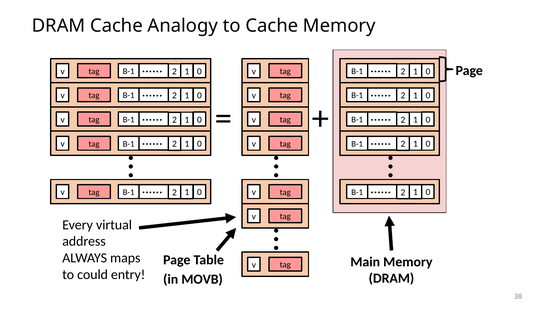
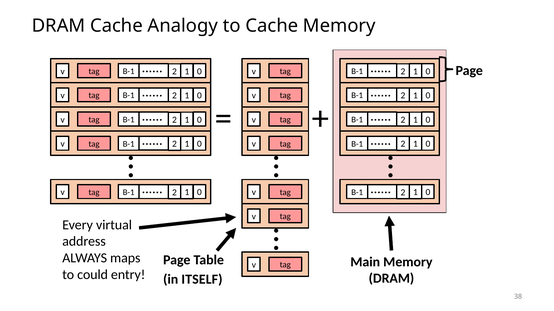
MOVB: MOVB -> ITSELF
